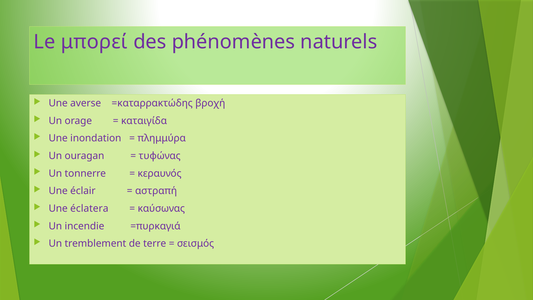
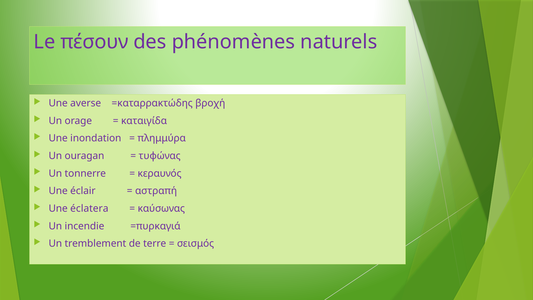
μπορεί: μπορεί -> πέσουν
